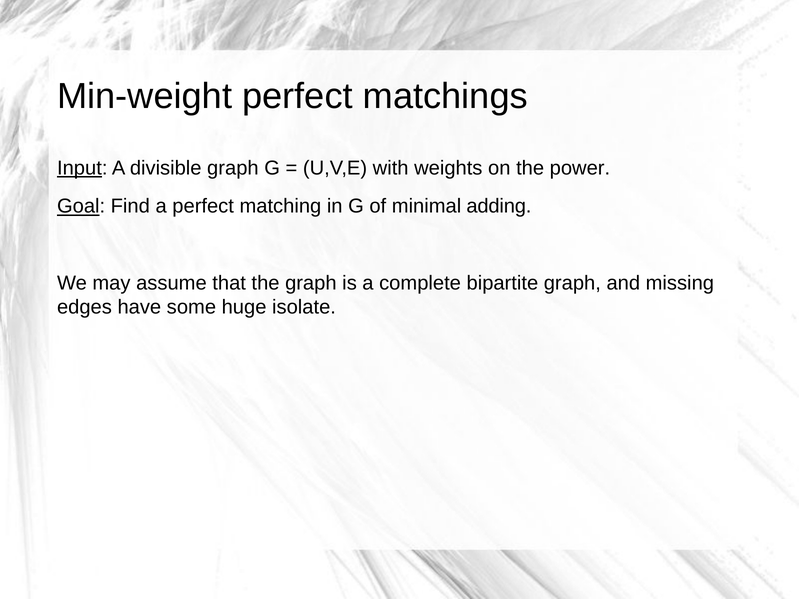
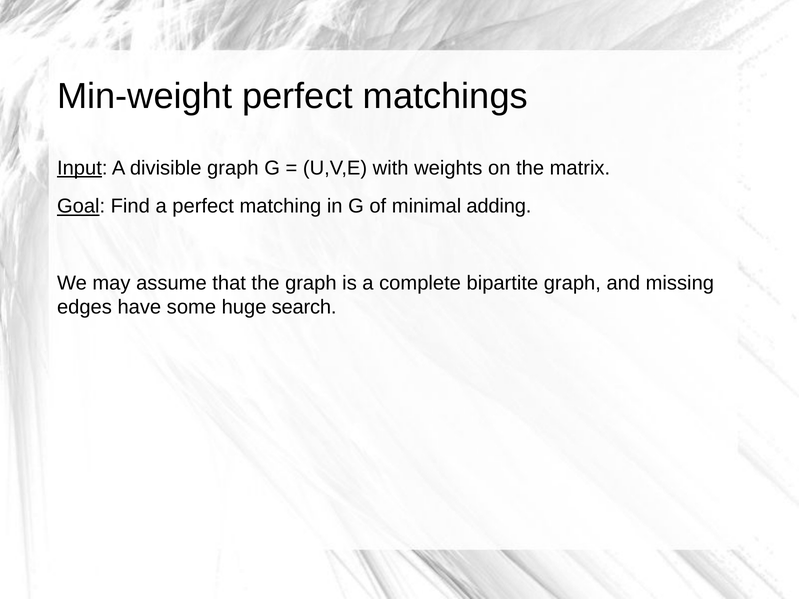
power: power -> matrix
isolate: isolate -> search
